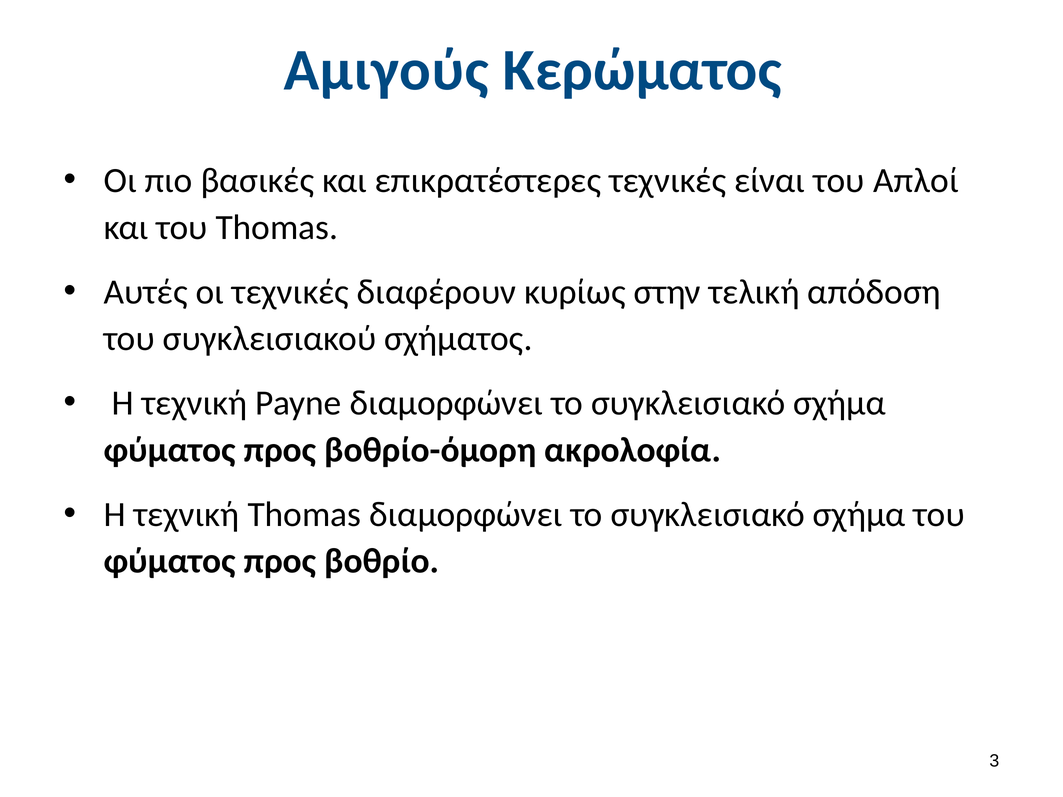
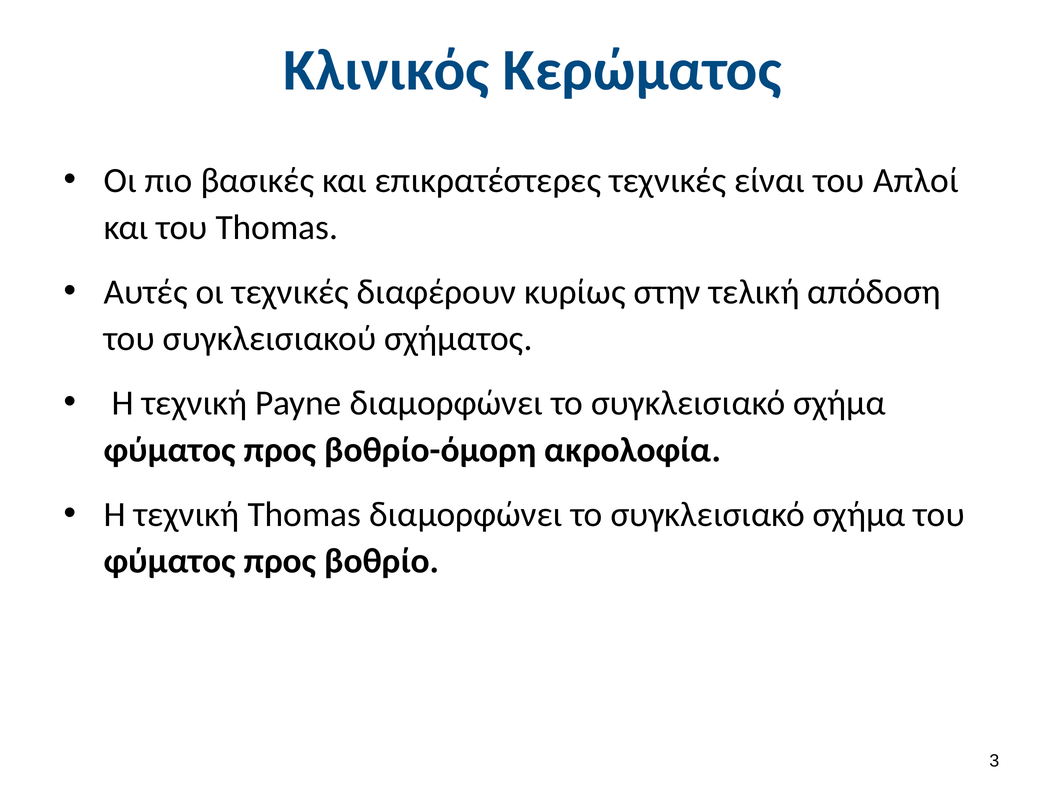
Αμιγούς: Αμιγούς -> Κλινικός
